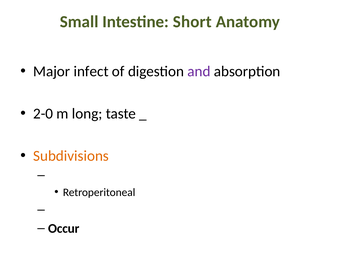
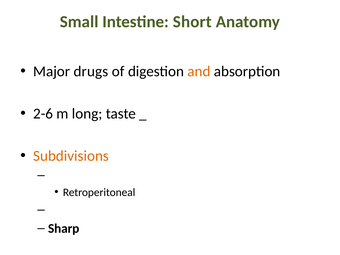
infect: infect -> drugs
and colour: purple -> orange
2-0: 2-0 -> 2-6
Occur: Occur -> Sharp
